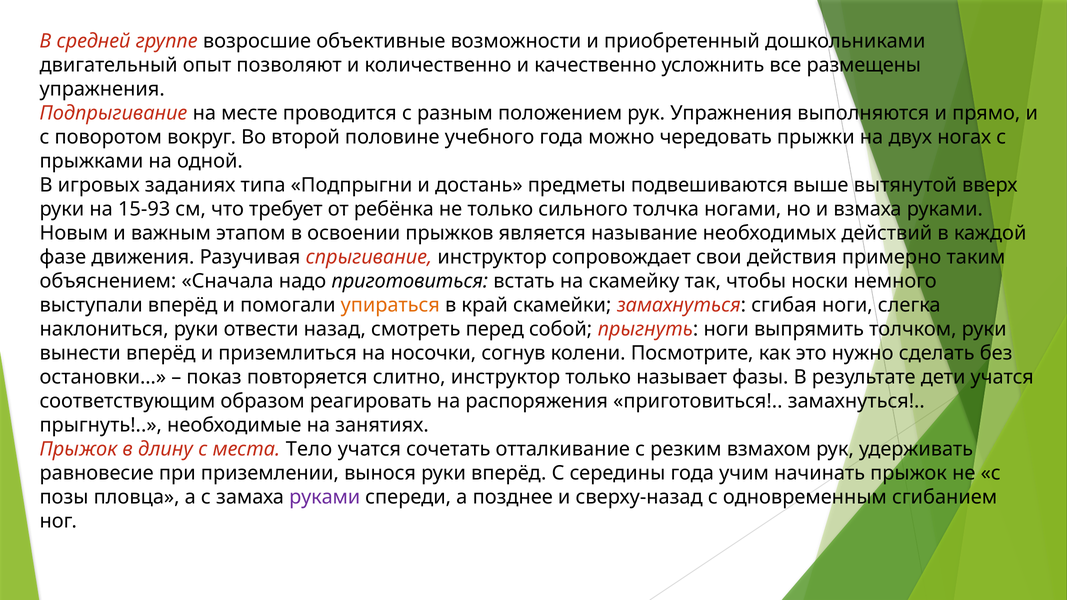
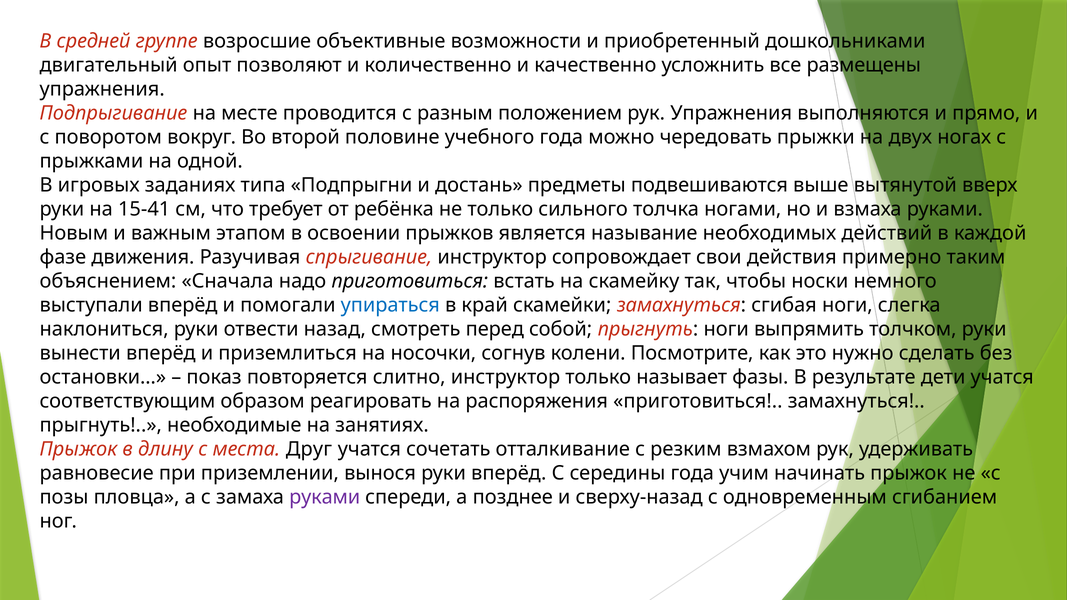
15-93: 15-93 -> 15-41
упираться colour: orange -> blue
Тело: Тело -> Друг
